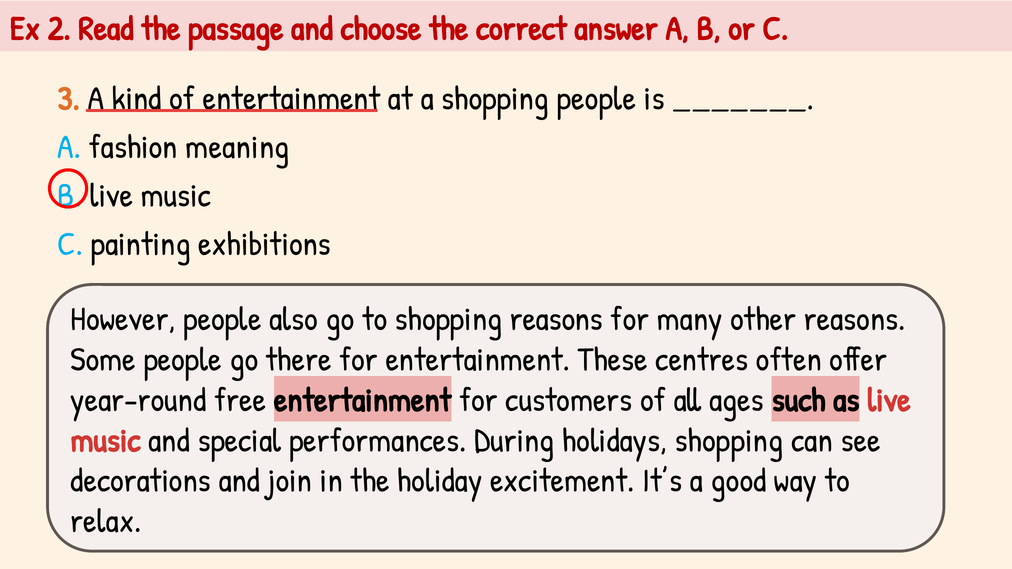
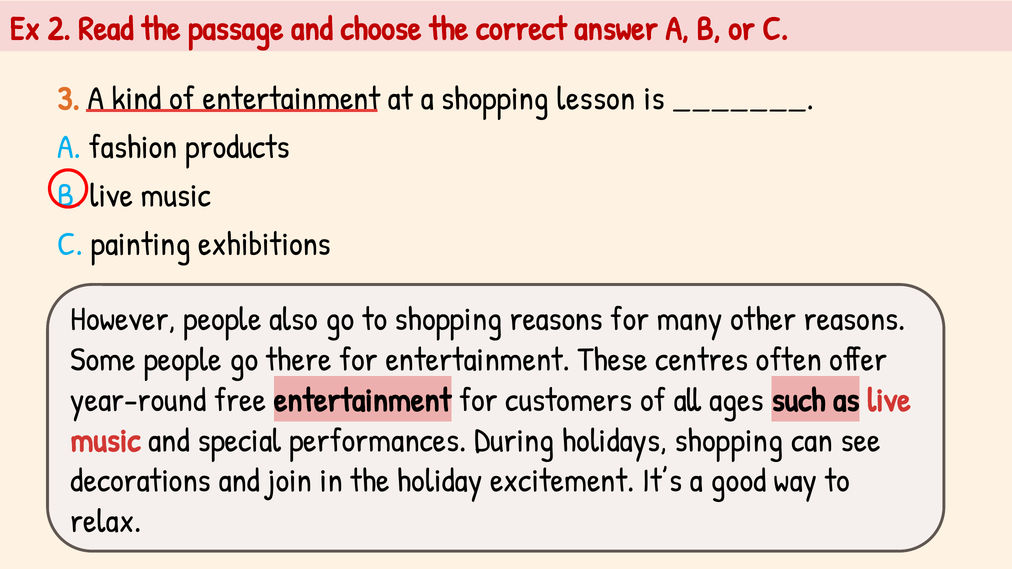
shopping people: people -> lesson
meaning: meaning -> products
